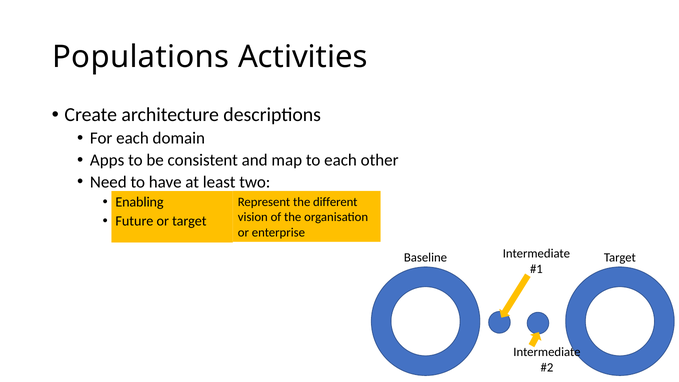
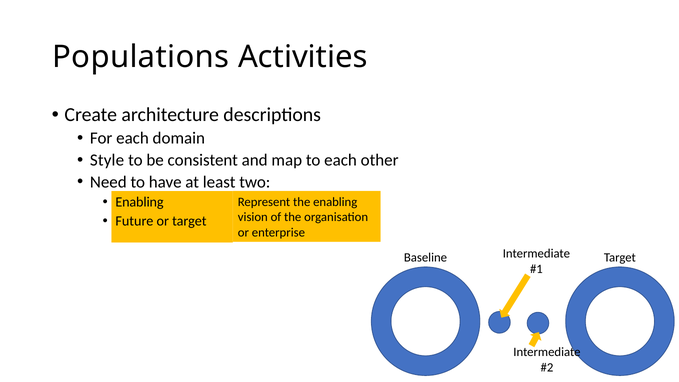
Apps: Apps -> Style
the different: different -> enabling
